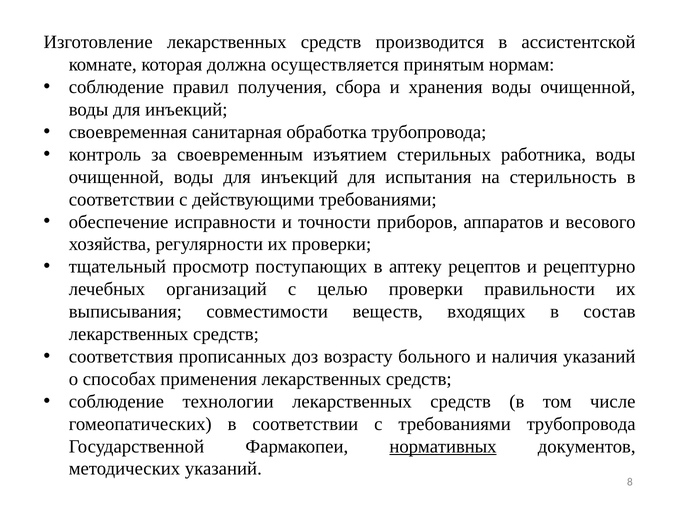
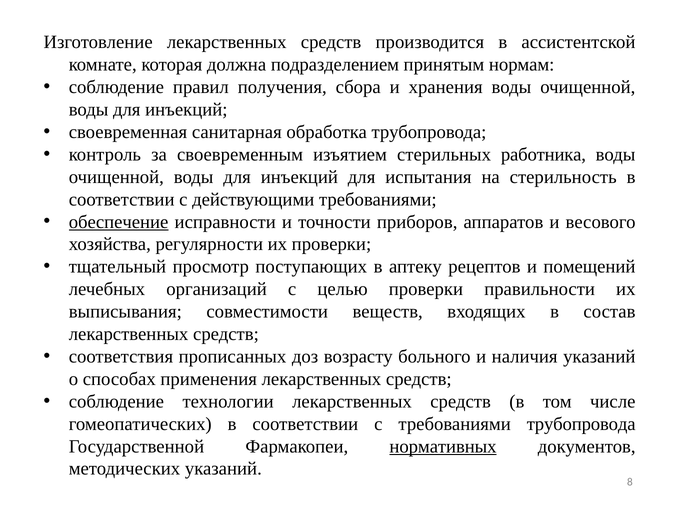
осуществляется: осуществляется -> подразделением
обеспечение underline: none -> present
рецептурно: рецептурно -> помещений
